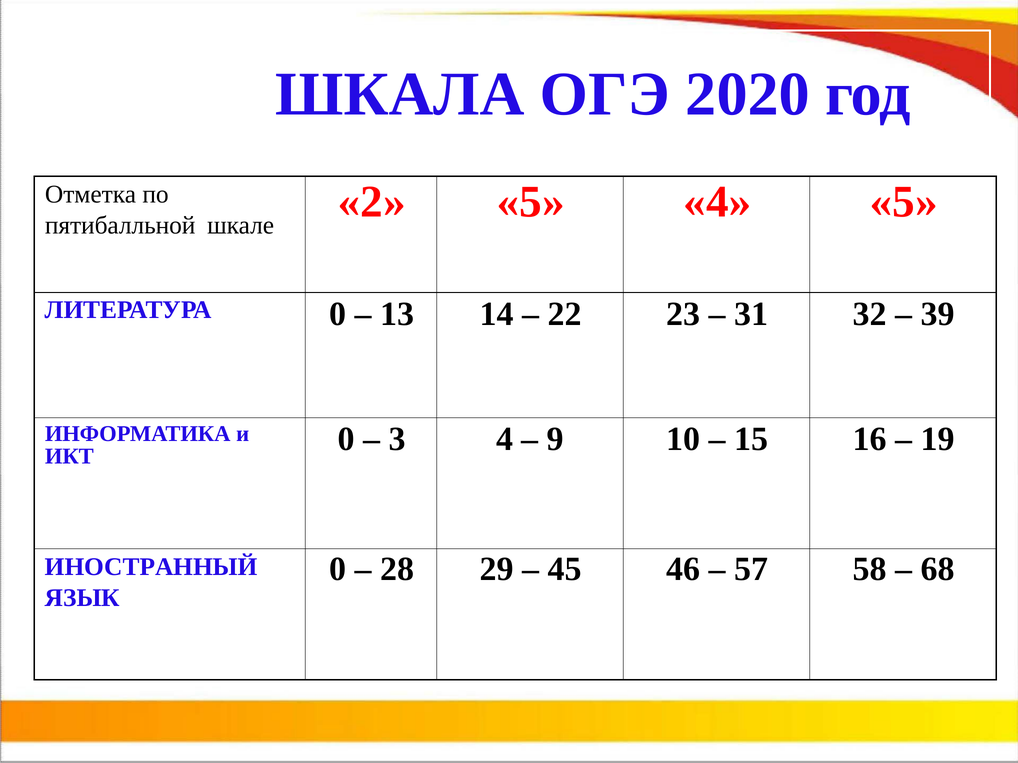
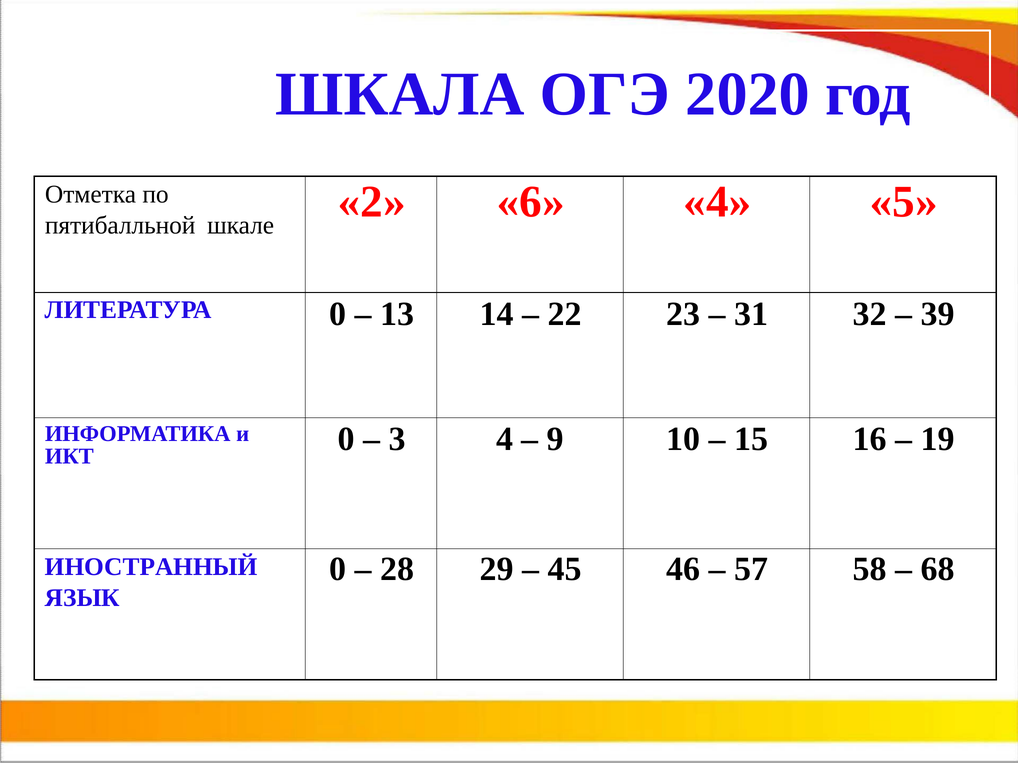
2 5: 5 -> 6
